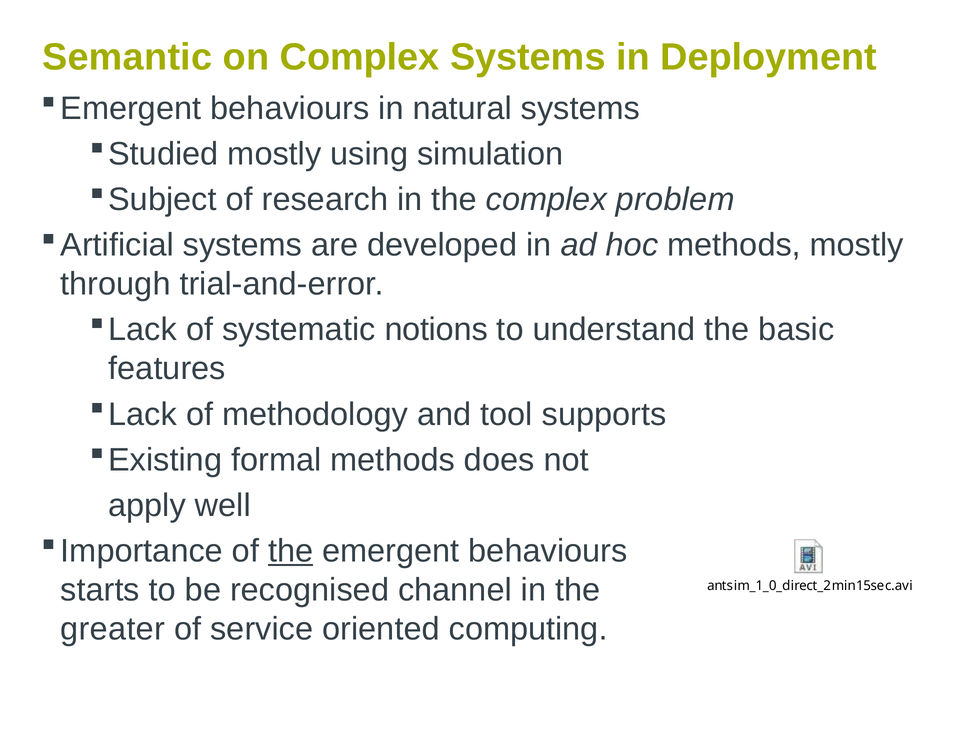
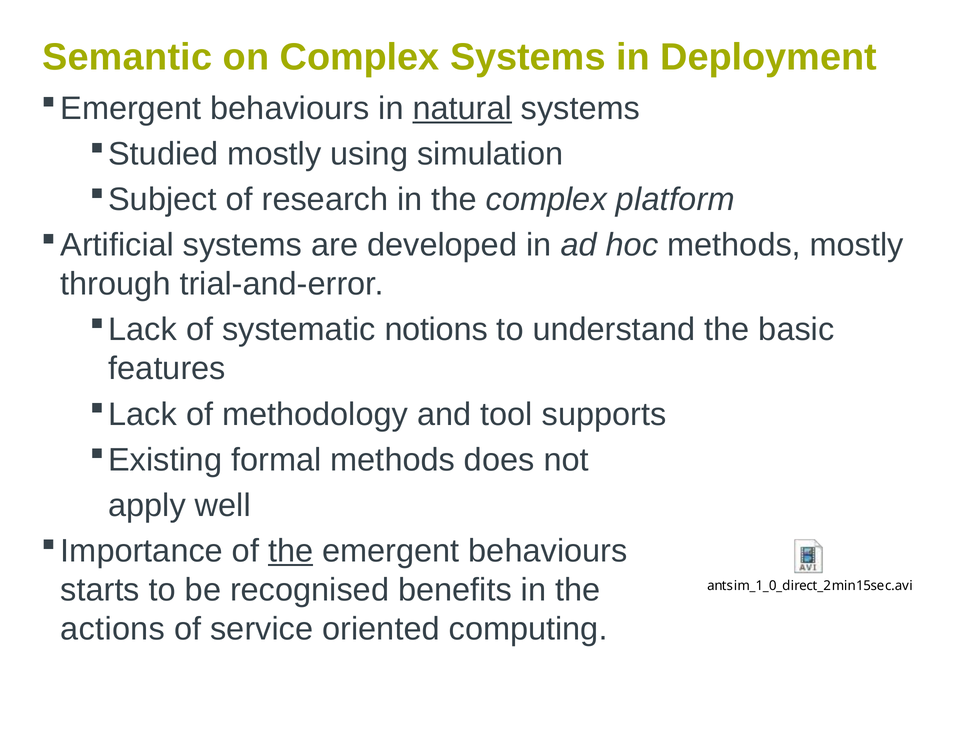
natural underline: none -> present
problem: problem -> platform
channel: channel -> benefits
greater: greater -> actions
